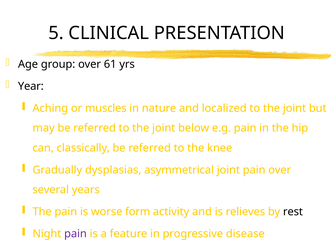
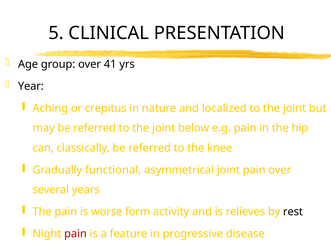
61: 61 -> 41
muscles: muscles -> crepitus
dysplasias: dysplasias -> functional
pain at (75, 234) colour: purple -> red
